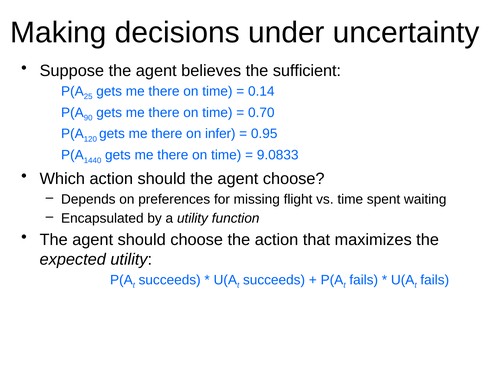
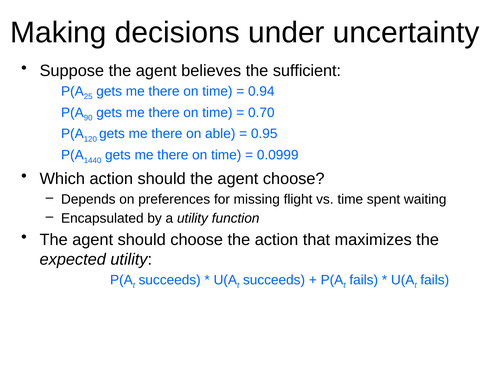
0.14: 0.14 -> 0.94
infer: infer -> able
9.0833: 9.0833 -> 0.0999
